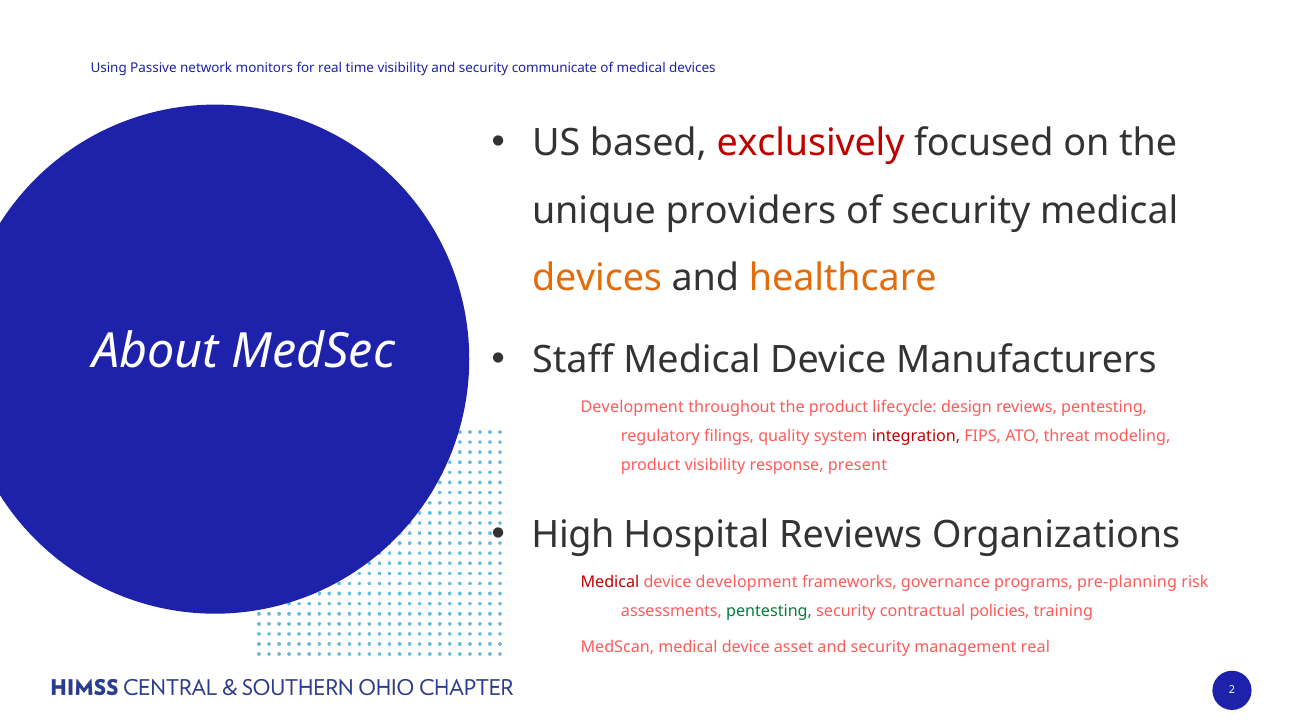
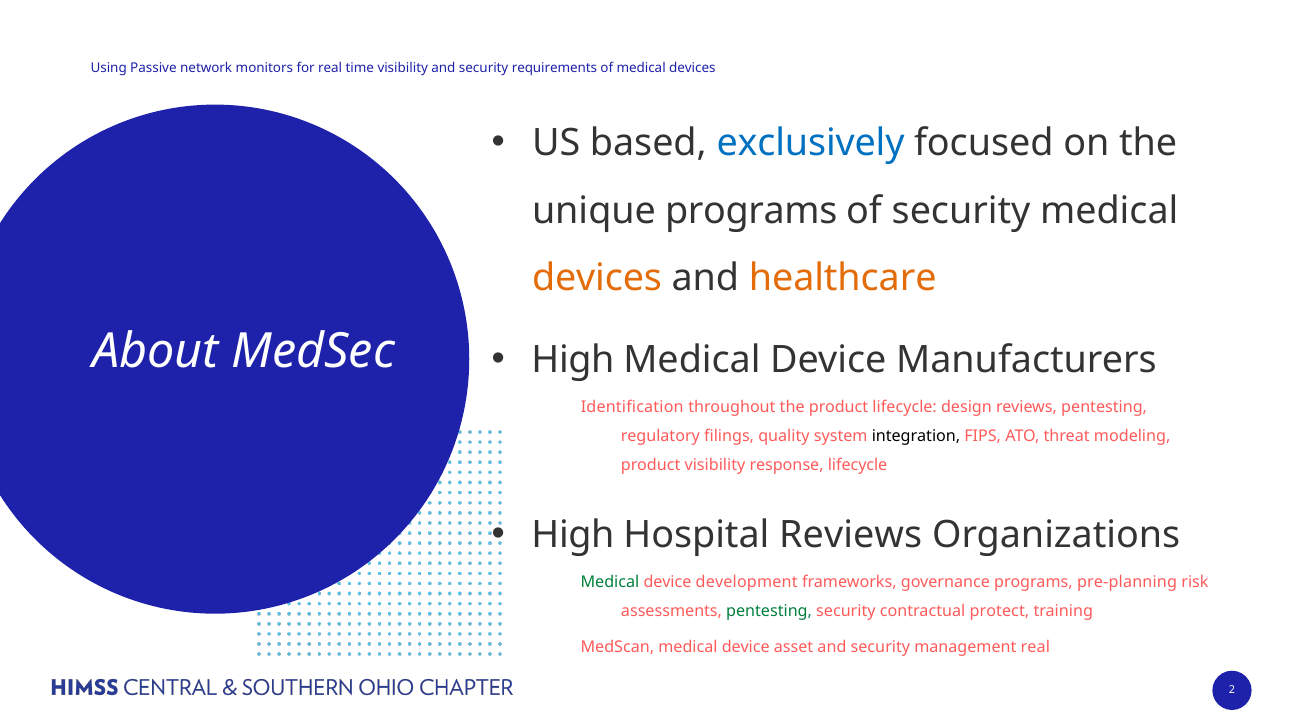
communicate: communicate -> requirements
exclusively colour: red -> blue
unique providers: providers -> programs
Staff at (573, 359): Staff -> High
Development at (632, 407): Development -> Identification
integration colour: red -> black
response present: present -> lifecycle
Medical at (610, 582) colour: red -> green
policies: policies -> protect
